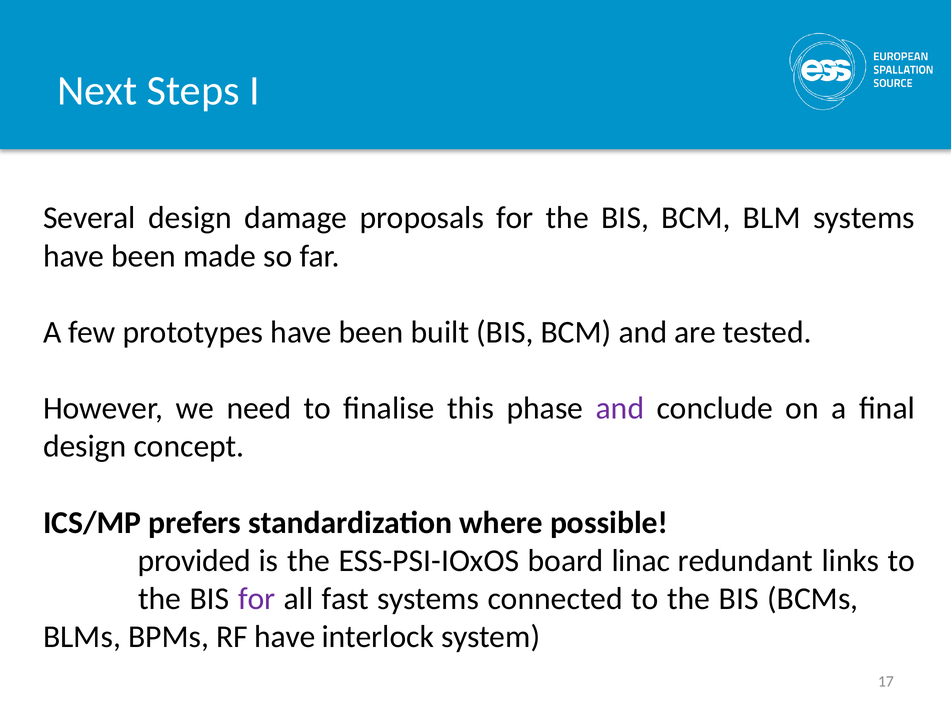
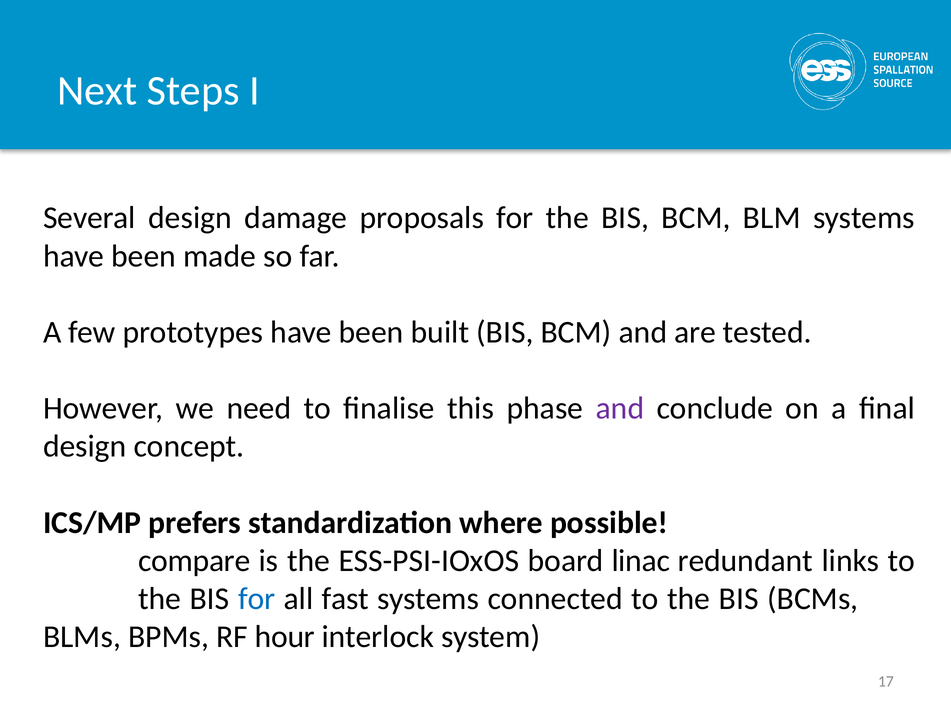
provided: provided -> compare
for at (257, 598) colour: purple -> blue
RF have: have -> hour
